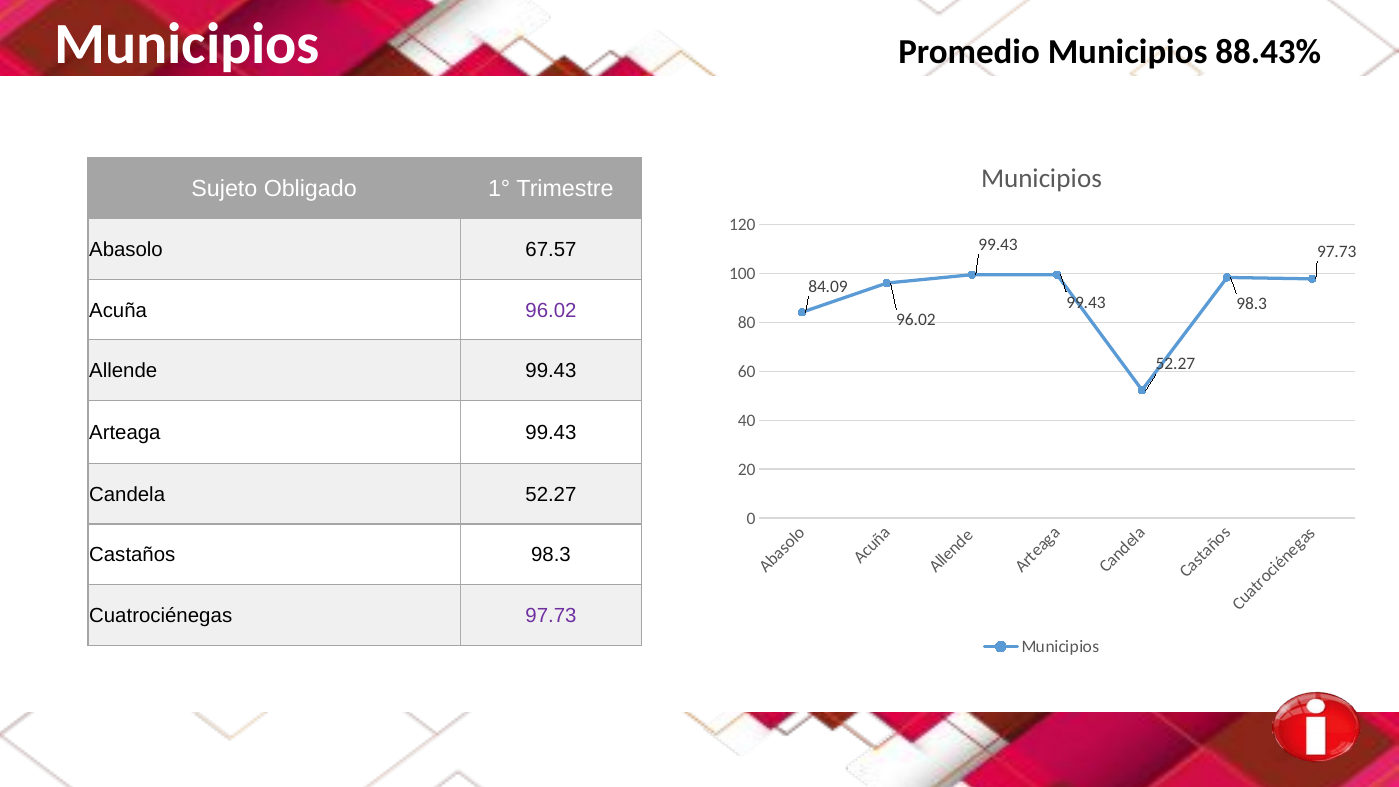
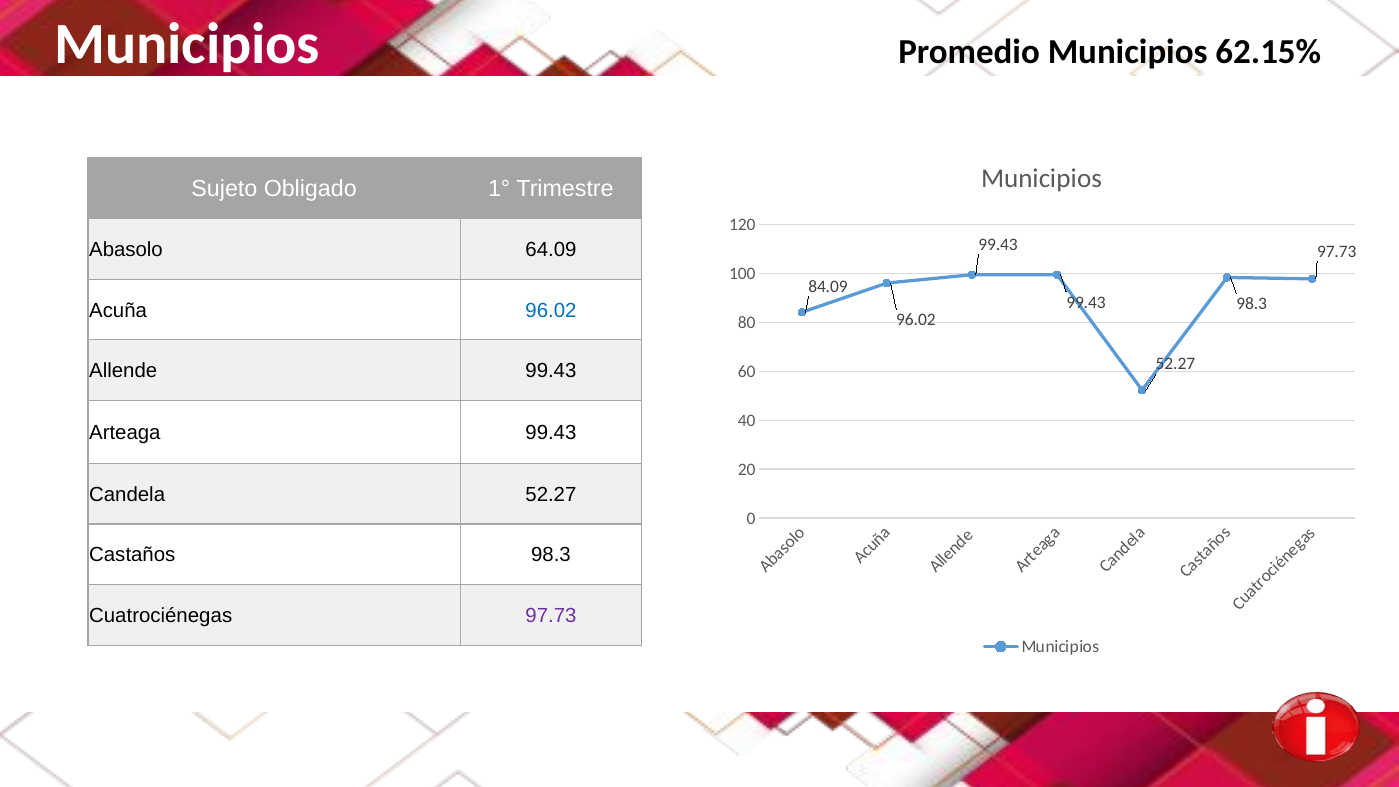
88.43%: 88.43% -> 62.15%
67.57: 67.57 -> 64.09
96.02 at (551, 310) colour: purple -> blue
